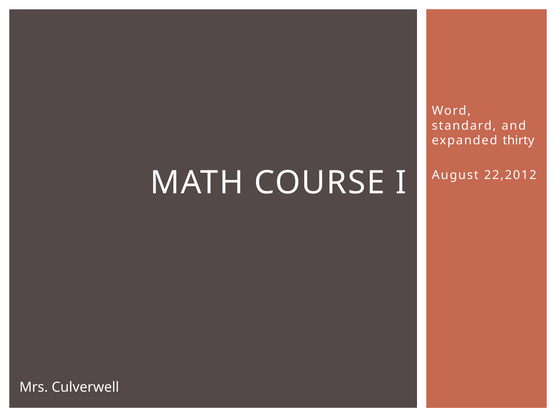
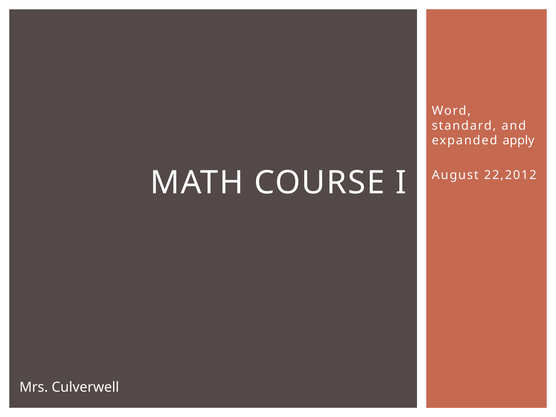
thirty: thirty -> apply
